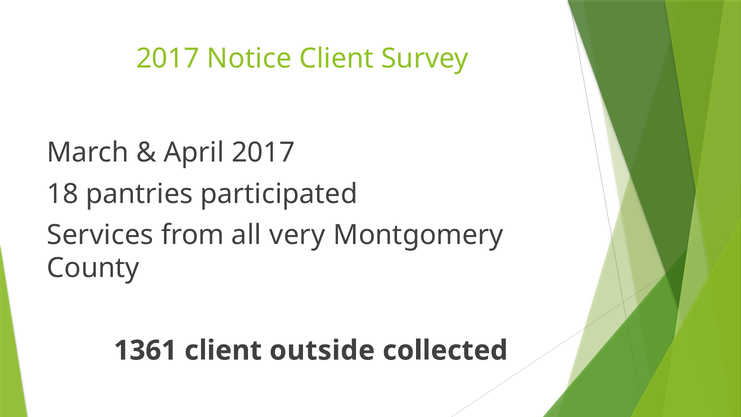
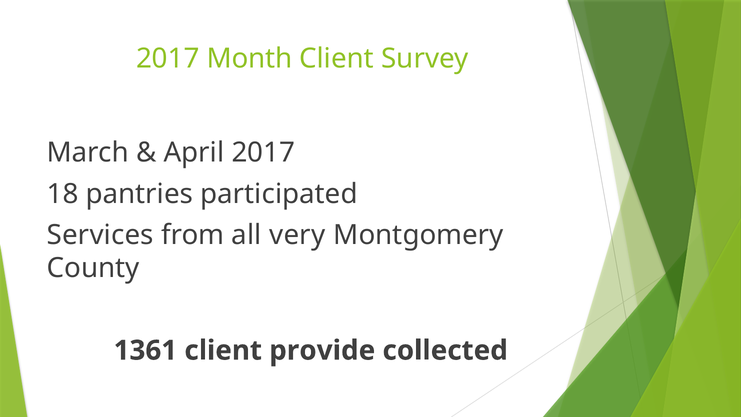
Notice: Notice -> Month
outside: outside -> provide
